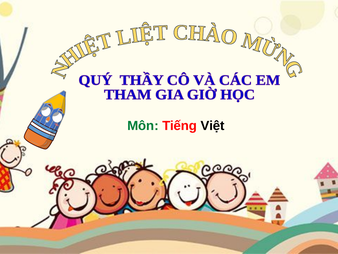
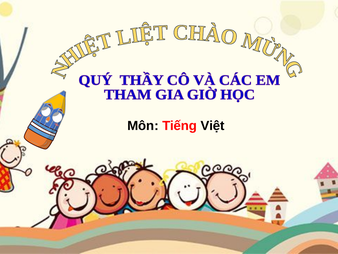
Môn colour: green -> black
